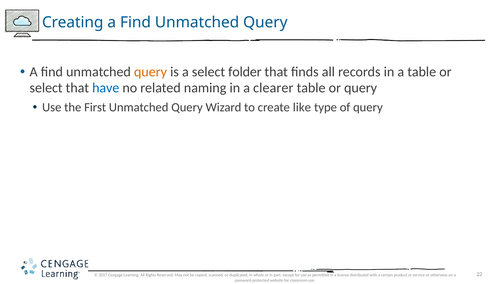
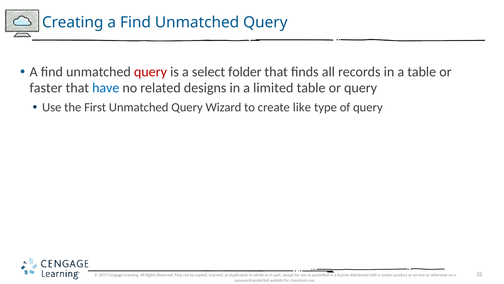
query at (150, 72) colour: orange -> red
select at (46, 88): select -> faster
naming: naming -> designs
clearer: clearer -> limited
